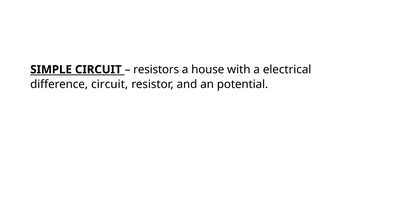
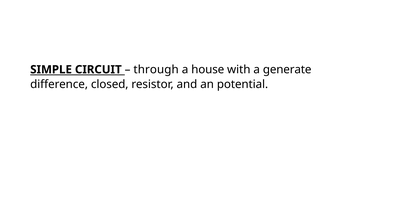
resistors: resistors -> through
electrical: electrical -> generate
difference circuit: circuit -> closed
